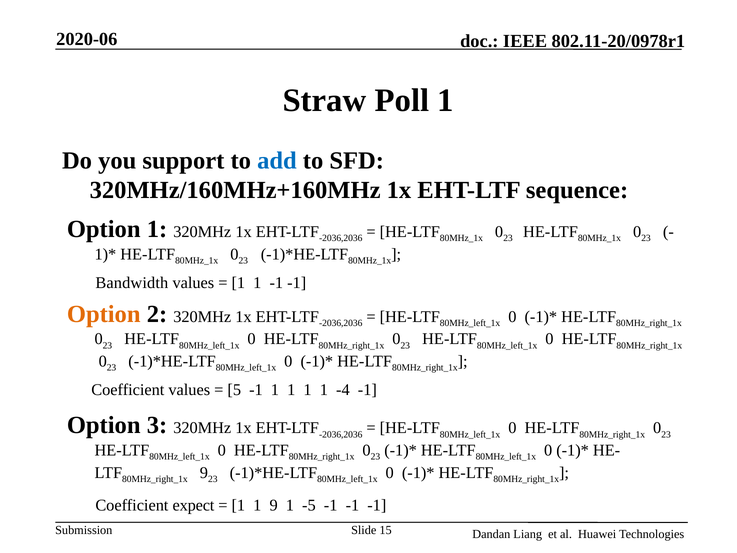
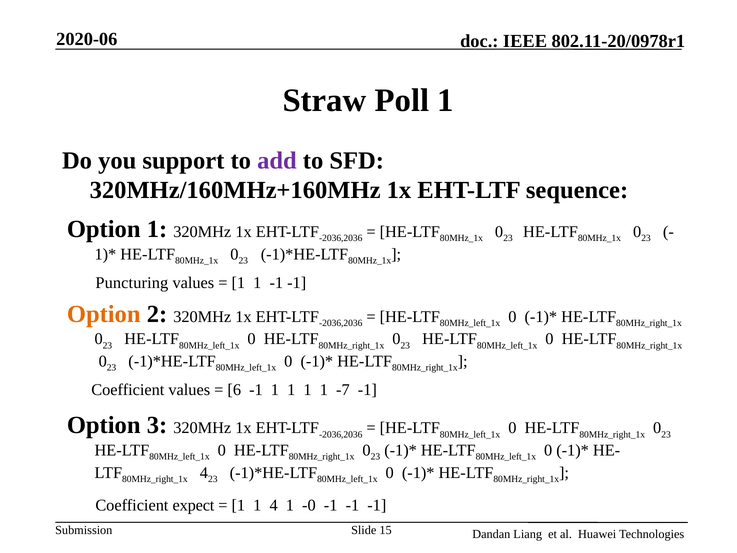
add colour: blue -> purple
Bandwidth: Bandwidth -> Puncturing
5: 5 -> 6
-4: -4 -> -7
9 at (204, 473): 9 -> 4
1 9: 9 -> 4
-5: -5 -> -0
